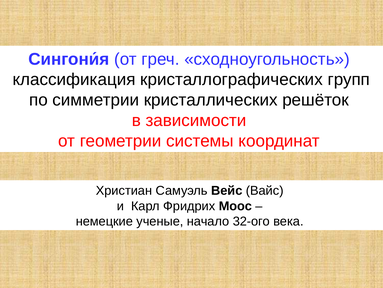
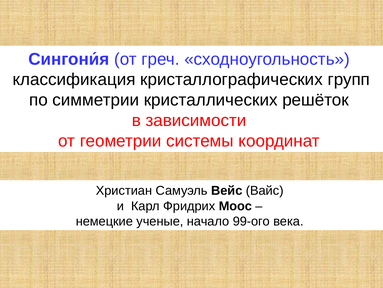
32-ого: 32-ого -> 99-ого
